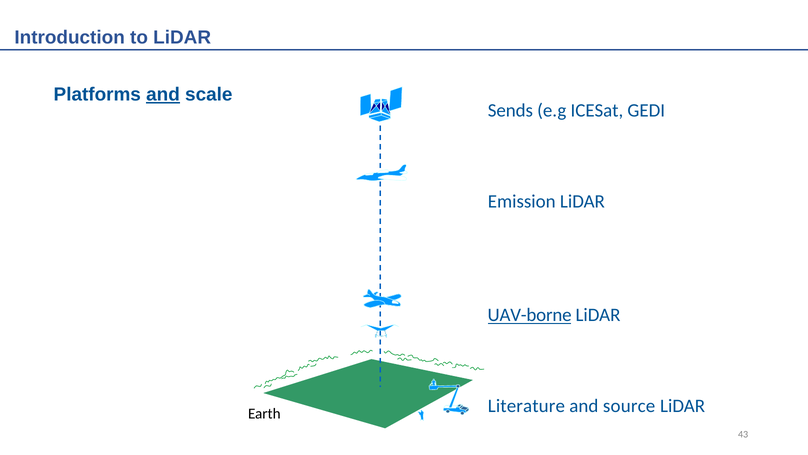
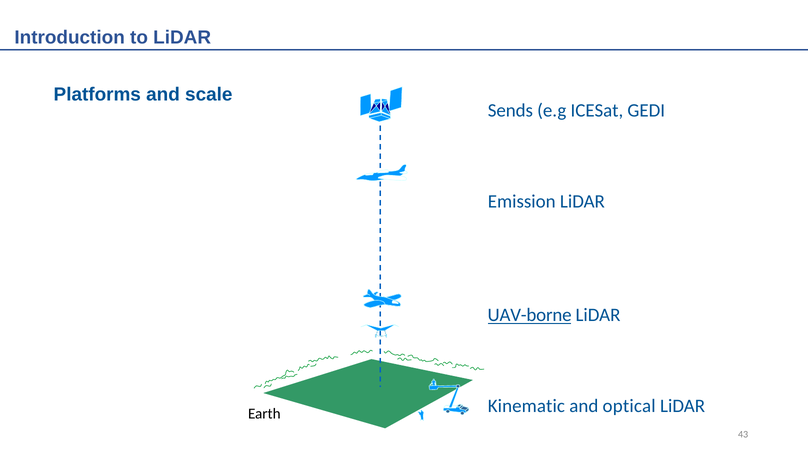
and at (163, 94) underline: present -> none
Literature: Literature -> Kinematic
source: source -> optical
